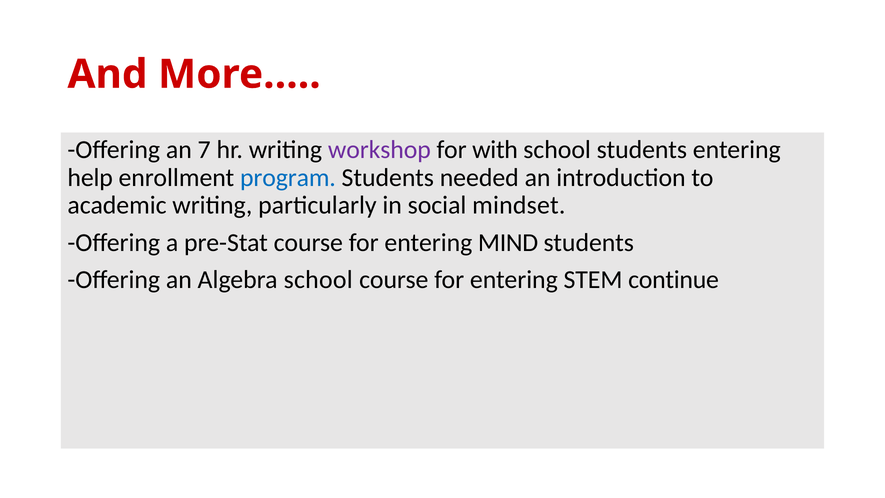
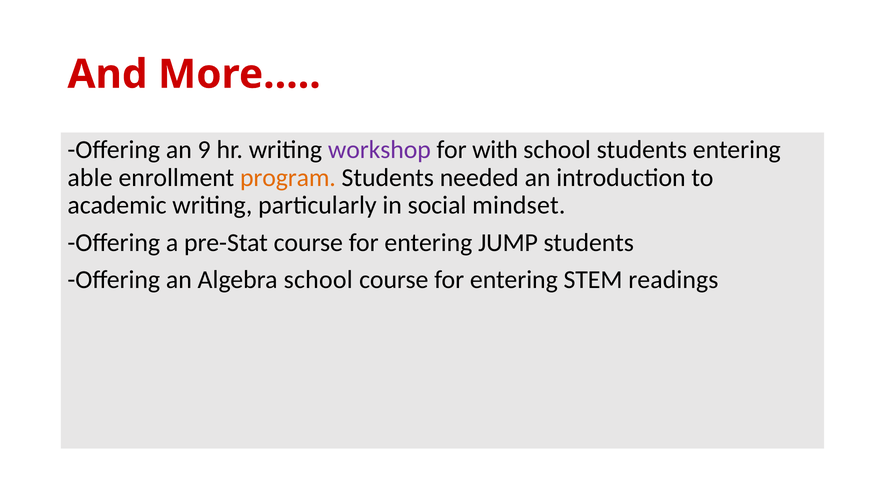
7: 7 -> 9
help: help -> able
program colour: blue -> orange
MIND: MIND -> JUMP
continue: continue -> readings
